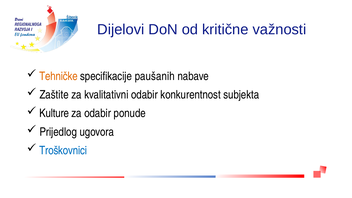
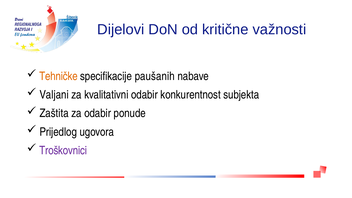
Zaštite: Zaštite -> Valjani
Kulture: Kulture -> Zaštita
Troškovnici colour: blue -> purple
